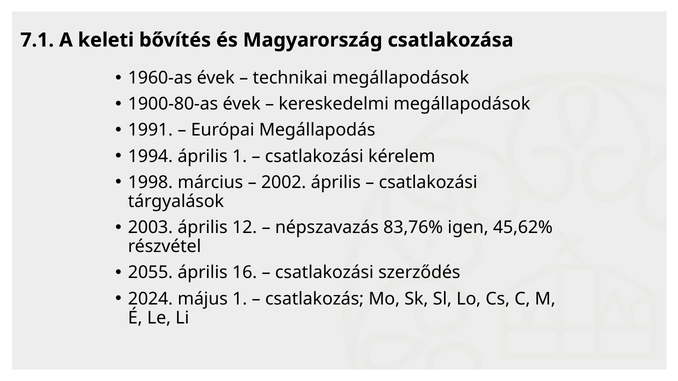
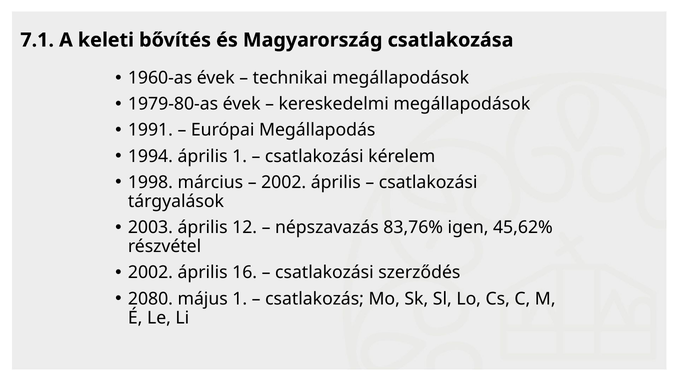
1900-80-as: 1900-80-as -> 1979-80-as
2055 at (150, 273): 2055 -> 2002
2024: 2024 -> 2080
